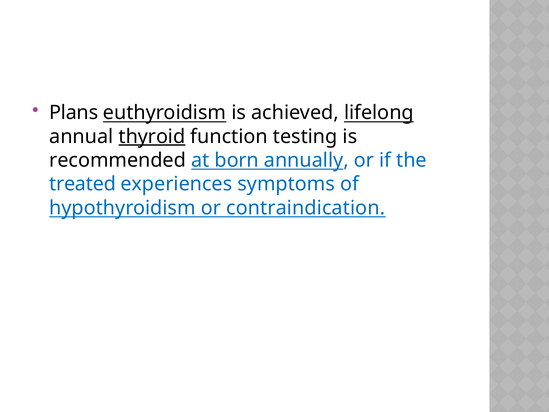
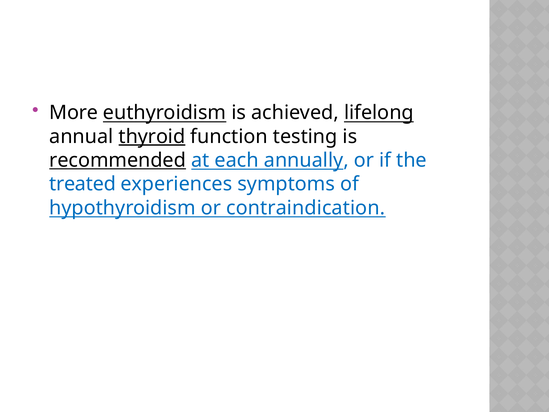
Plans: Plans -> More
recommended underline: none -> present
born: born -> each
